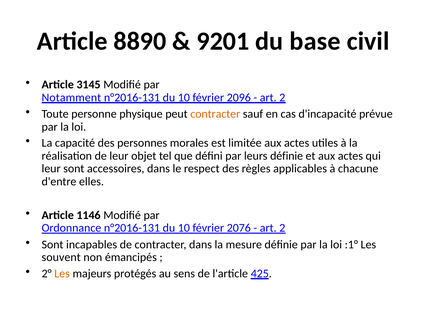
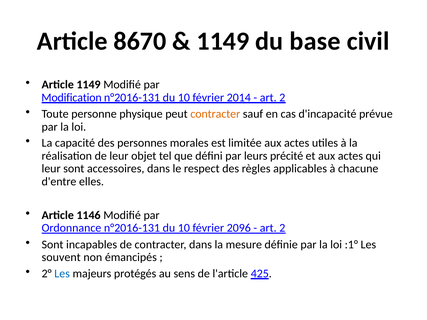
8890: 8890 -> 8670
9201 at (223, 41): 9201 -> 1149
Article 3145: 3145 -> 1149
Notamment: Notamment -> Modification
2096: 2096 -> 2014
leurs définie: définie -> précité
2076: 2076 -> 2096
Les at (62, 274) colour: orange -> blue
